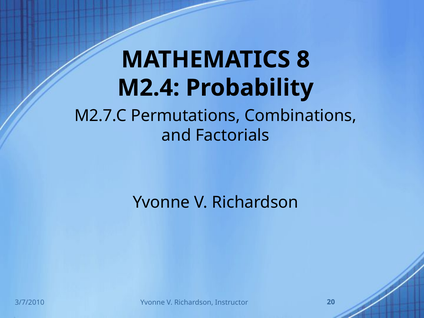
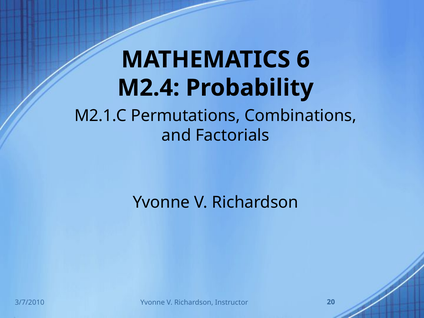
8: 8 -> 6
M2.7.C: M2.7.C -> M2.1.C
